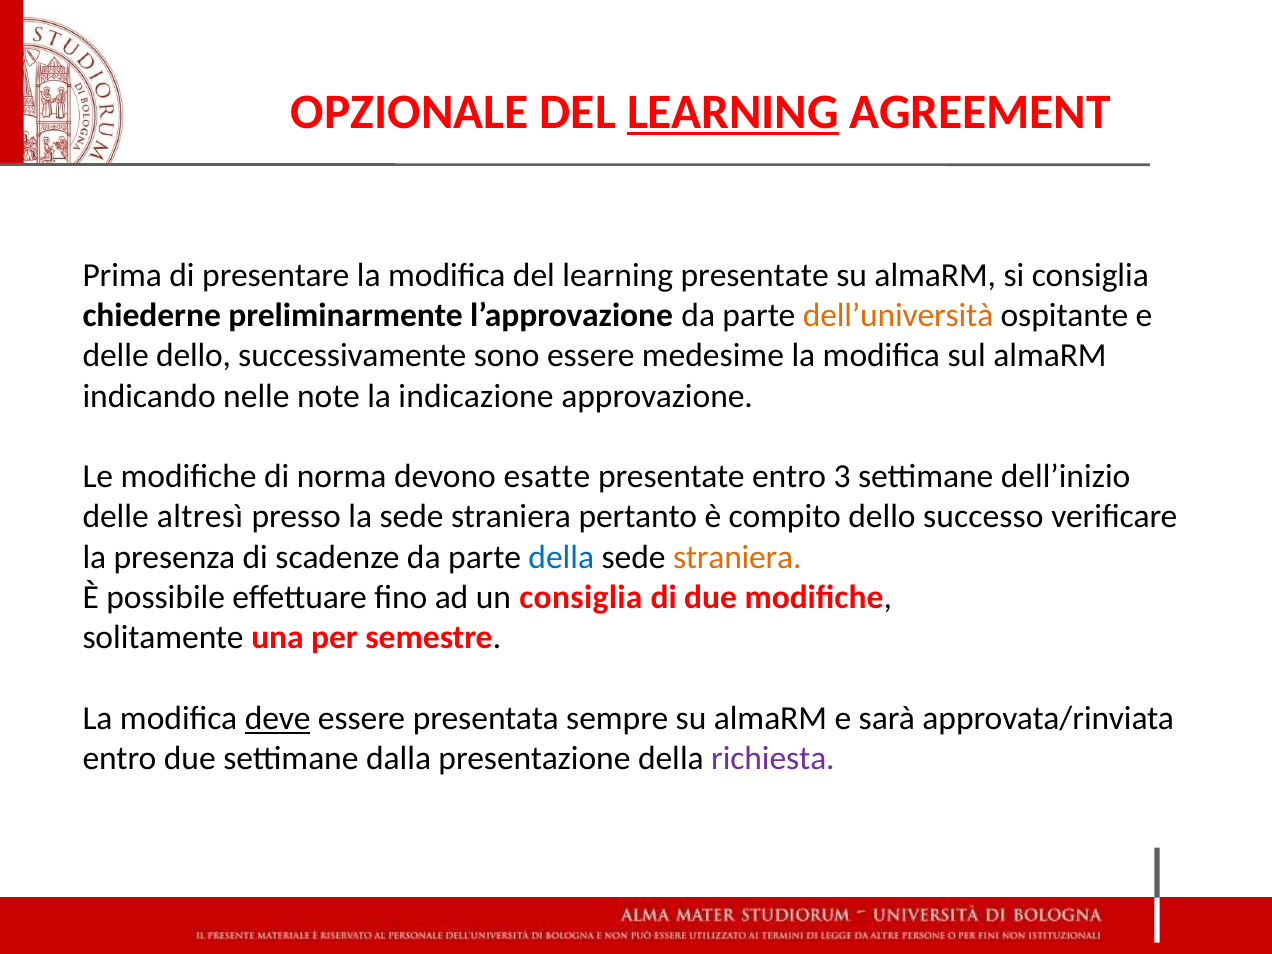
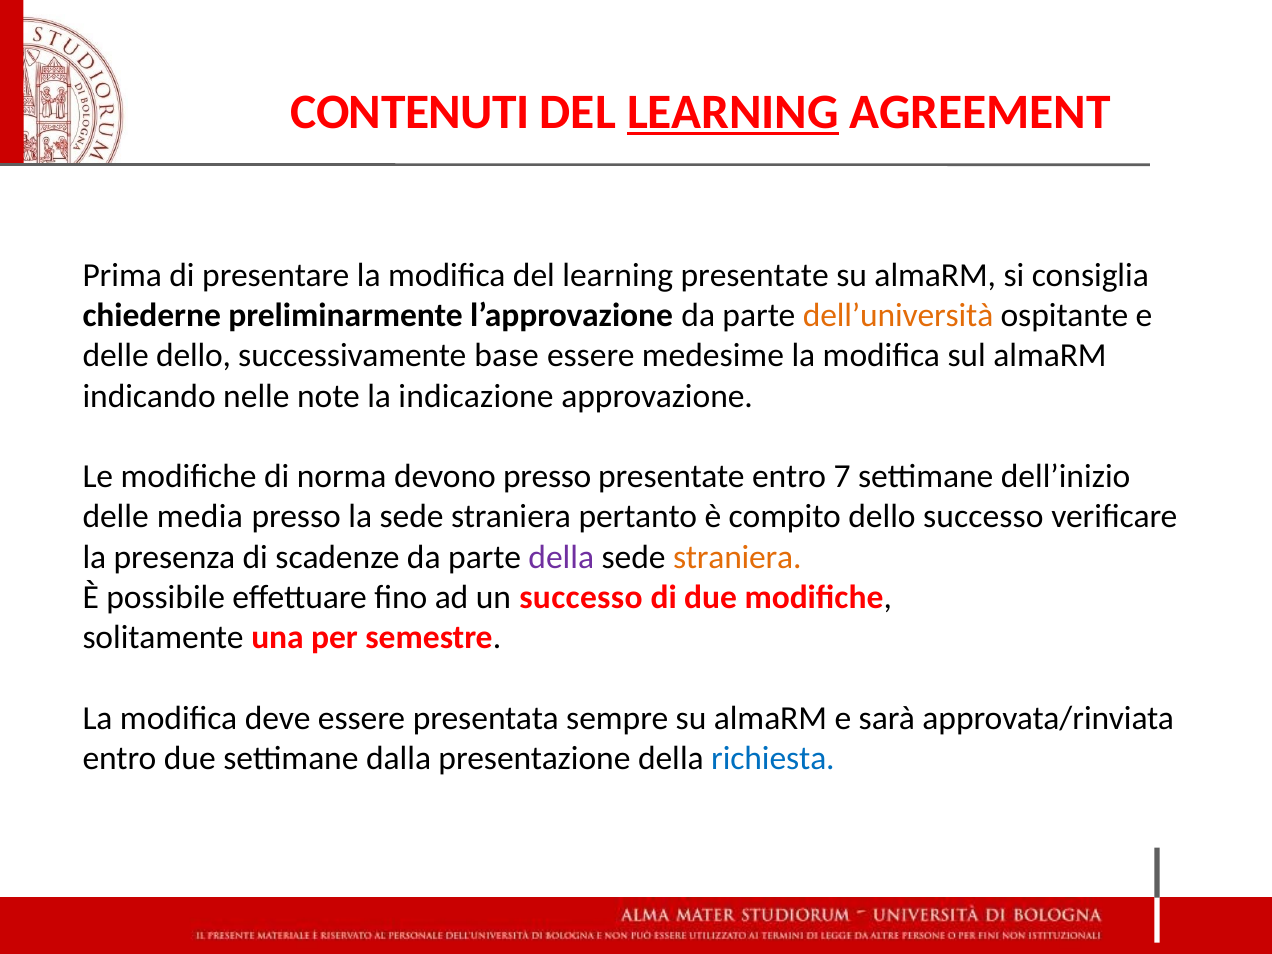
OPZIONALE: OPZIONALE -> CONTENUTI
sono: sono -> base
devono esatte: esatte -> presso
3: 3 -> 7
altresì: altresì -> media
della at (561, 557) colour: blue -> purple
un consiglia: consiglia -> successo
deve underline: present -> none
richiesta colour: purple -> blue
